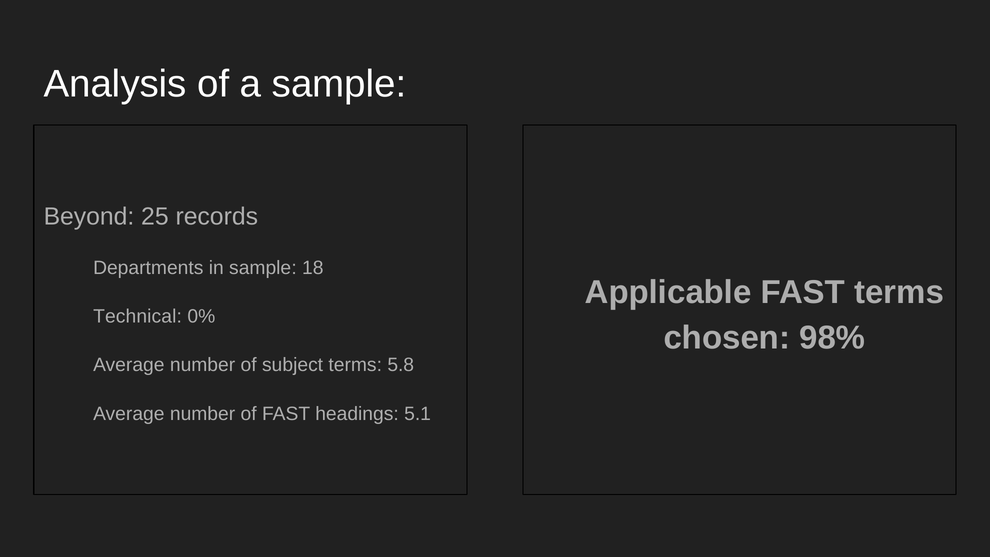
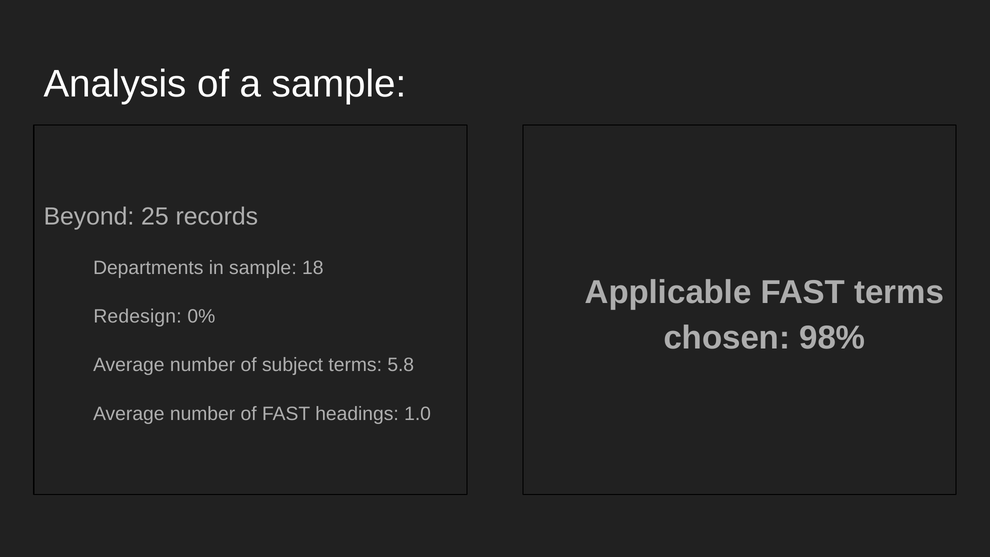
Technical: Technical -> Redesign
5.1: 5.1 -> 1.0
